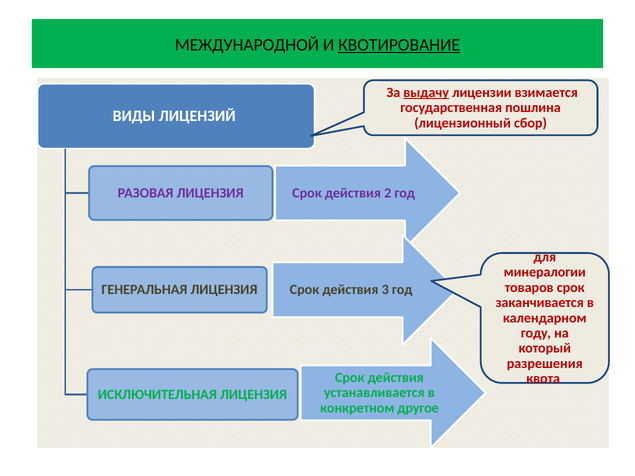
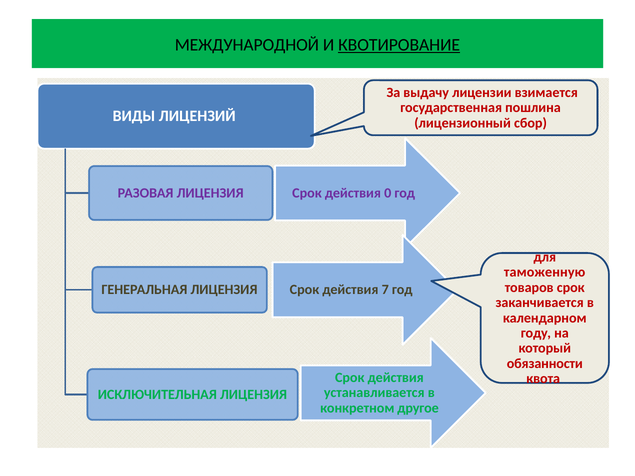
выдачу underline: present -> none
2: 2 -> 0
минералогии: минералогии -> таможенную
3: 3 -> 7
разрешения: разрешения -> обязанности
